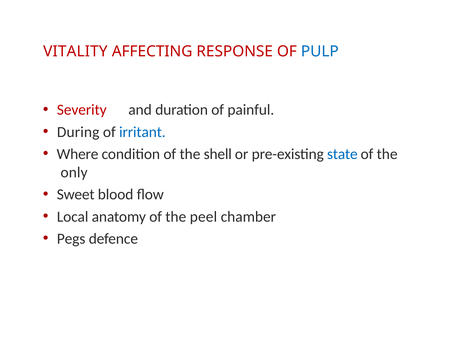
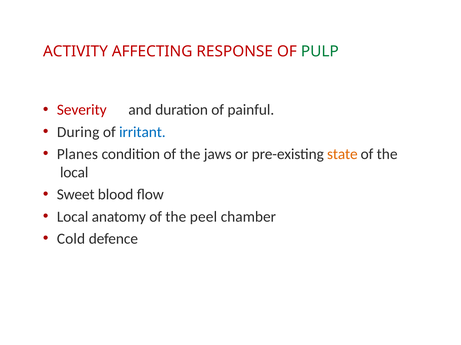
VITALITY: VITALITY -> ACTIVITY
PULP colour: blue -> green
Where: Where -> Planes
shell: shell -> jaws
state colour: blue -> orange
only at (74, 173): only -> local
Pegs: Pegs -> Cold
